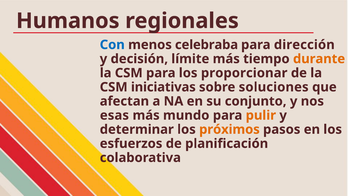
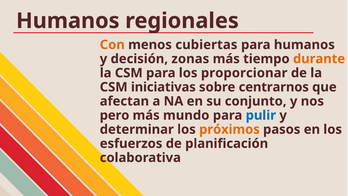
Con colour: blue -> orange
celebraba: celebraba -> cubiertas
para dirección: dirección -> humanos
límite: límite -> zonas
soluciones: soluciones -> centrarnos
esas: esas -> pero
pulir colour: orange -> blue
